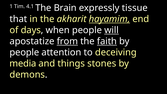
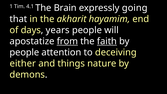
tissue: tissue -> going
hayamim underline: present -> none
when: when -> years
will underline: present -> none
media: media -> either
stones: stones -> nature
